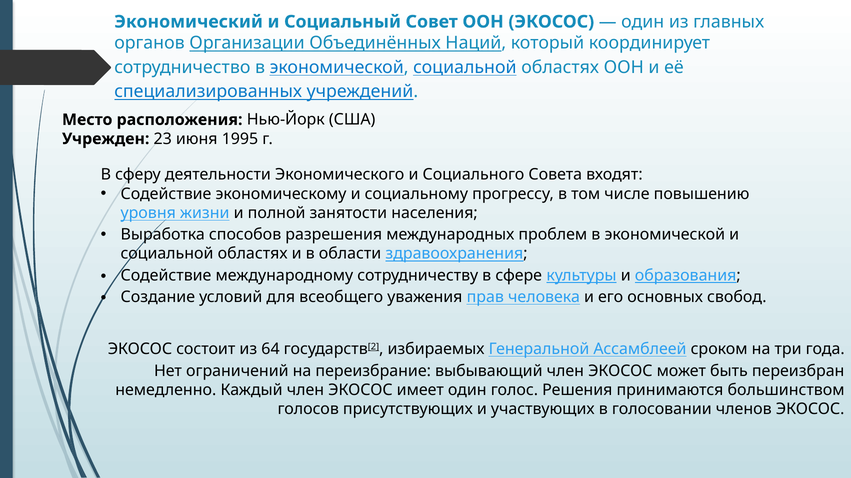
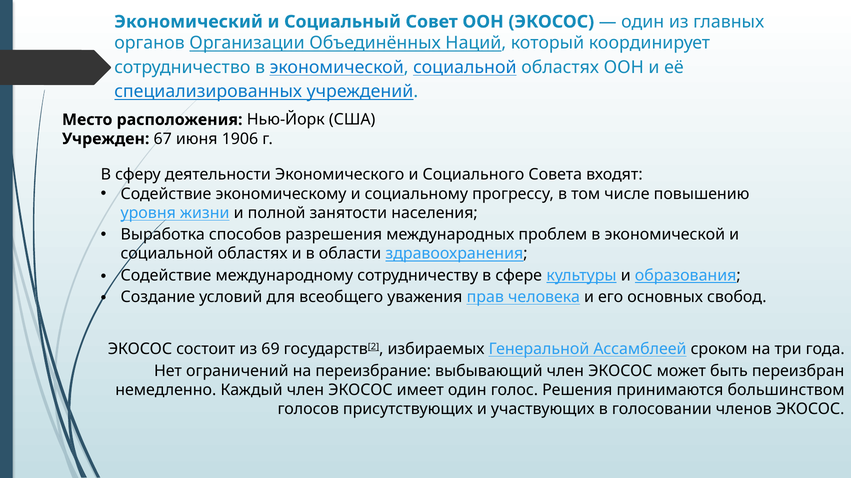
23: 23 -> 67
1995: 1995 -> 1906
64: 64 -> 69
